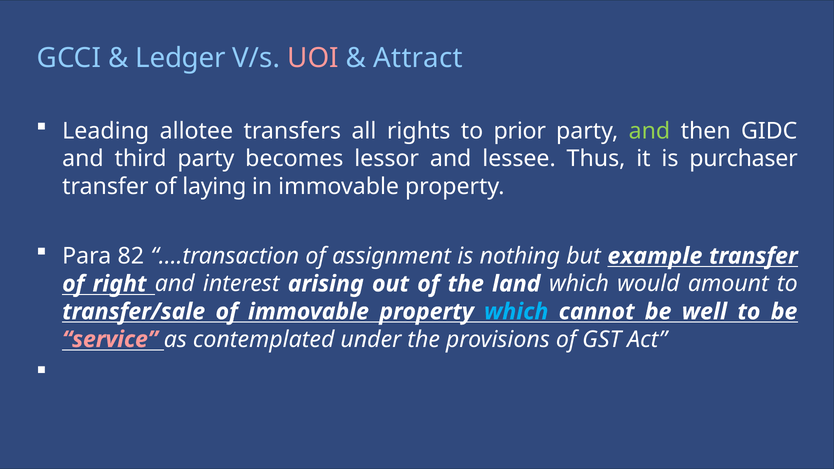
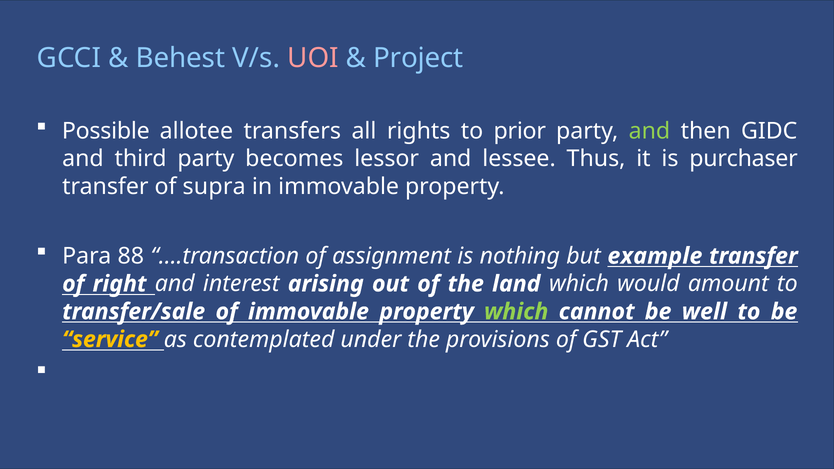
Ledger: Ledger -> Behest
Attract: Attract -> Project
Leading: Leading -> Possible
laying: laying -> supra
82: 82 -> 88
which at (516, 312) colour: light blue -> light green
service colour: pink -> yellow
